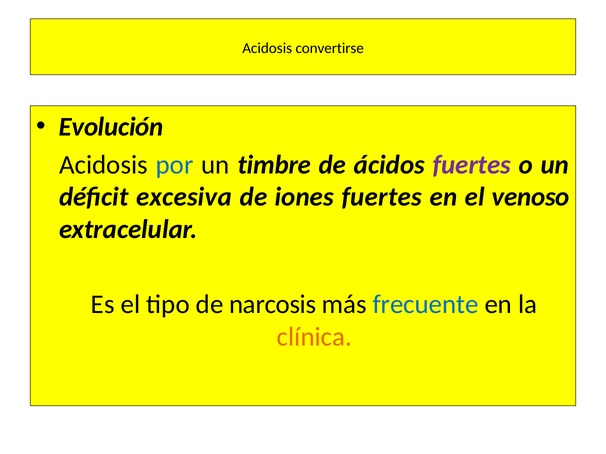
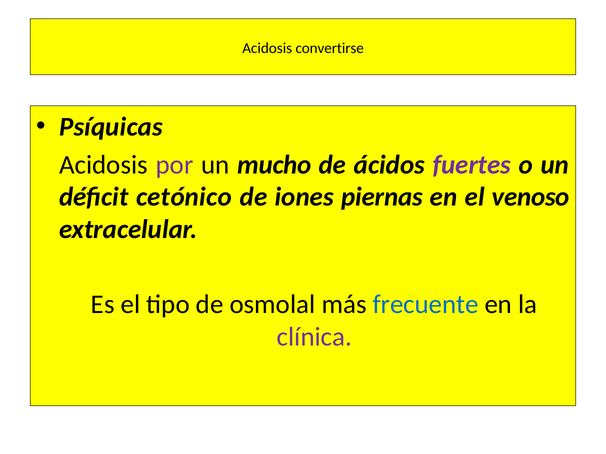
Evolución: Evolución -> Psíquicas
por colour: blue -> purple
timbre: timbre -> mucho
excesiva: excesiva -> cetónico
iones fuertes: fuertes -> piernas
narcosis: narcosis -> osmolal
clínica colour: orange -> purple
